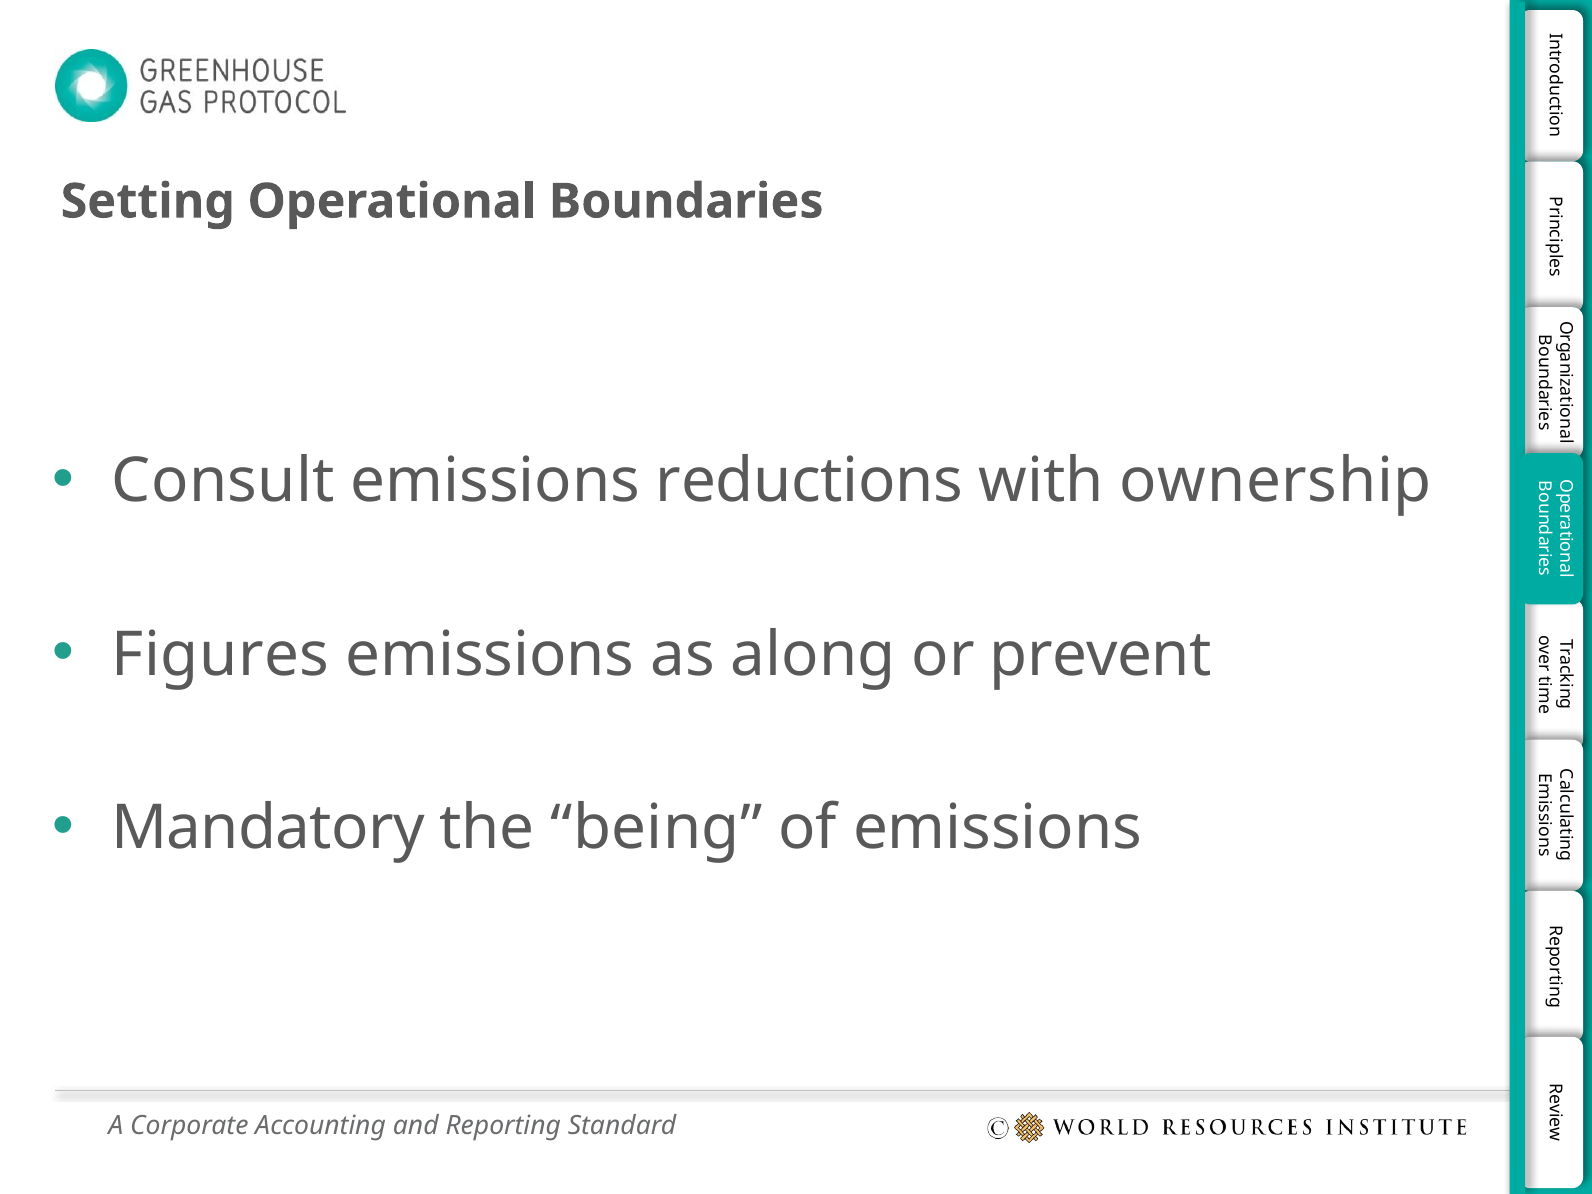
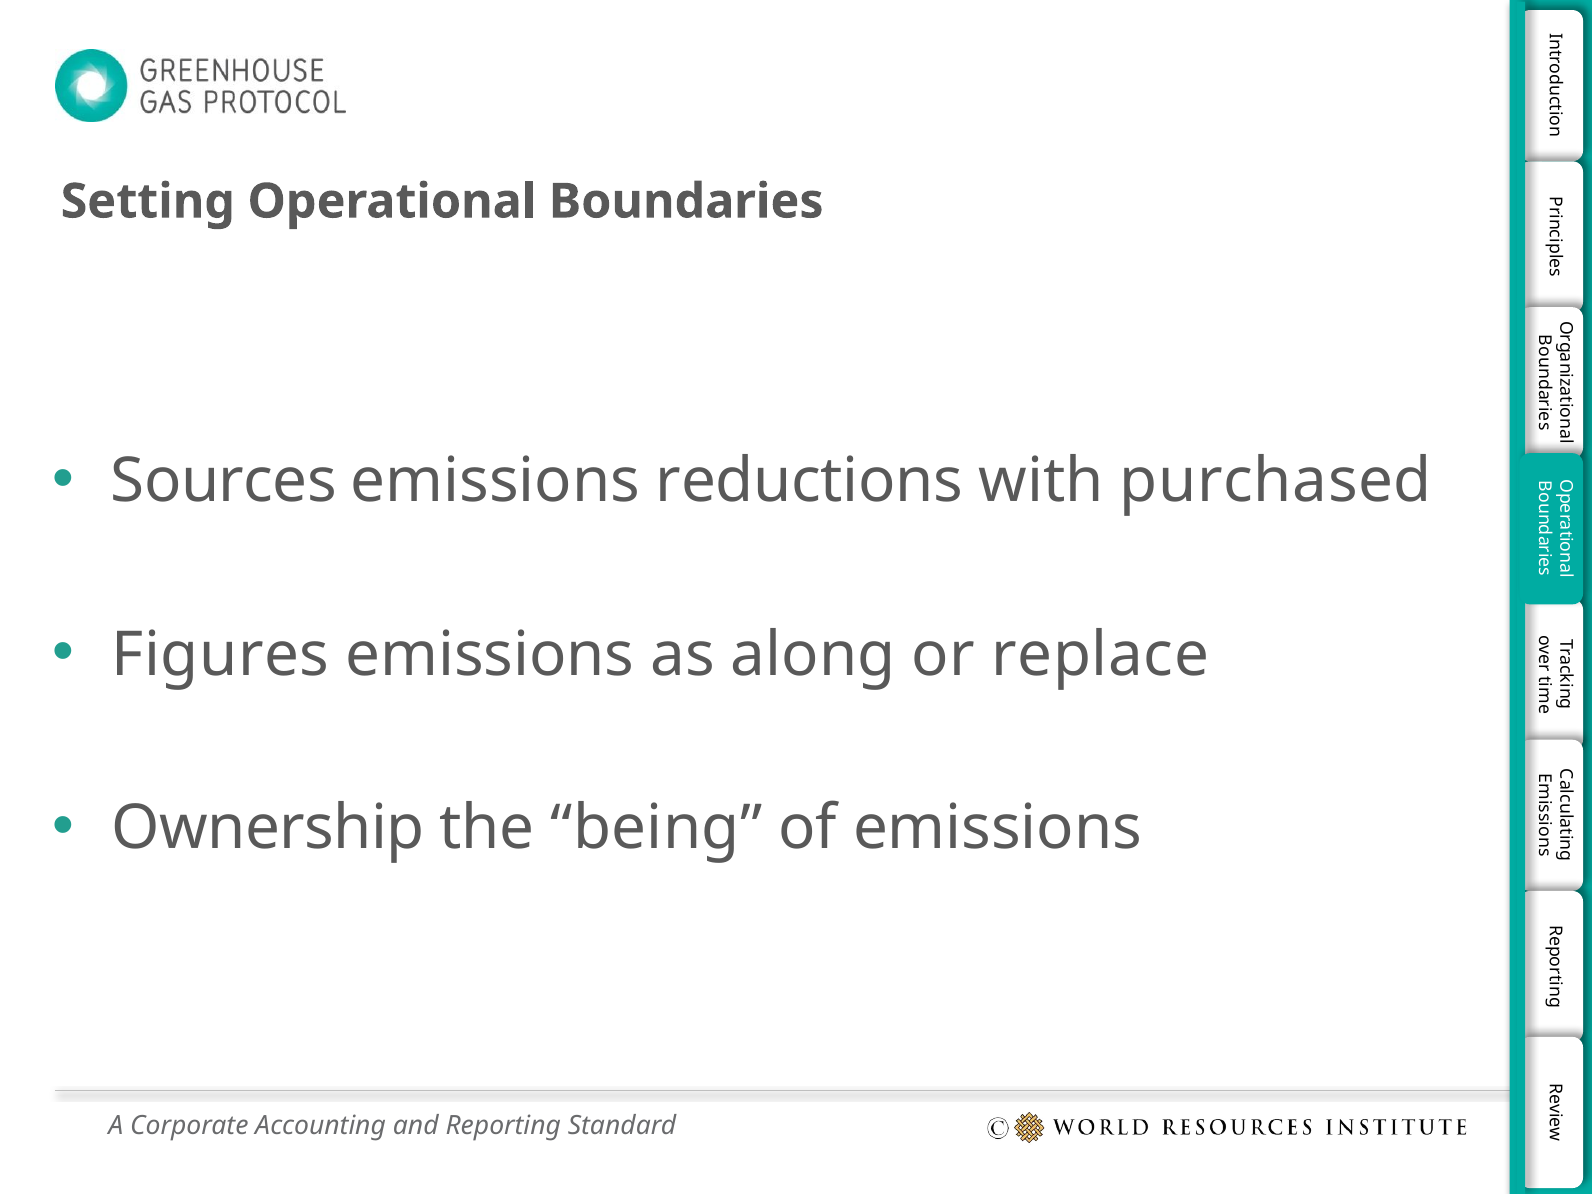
Consult: Consult -> Sources
ownership: ownership -> purchased
prevent: prevent -> replace
Mandatory: Mandatory -> Ownership
